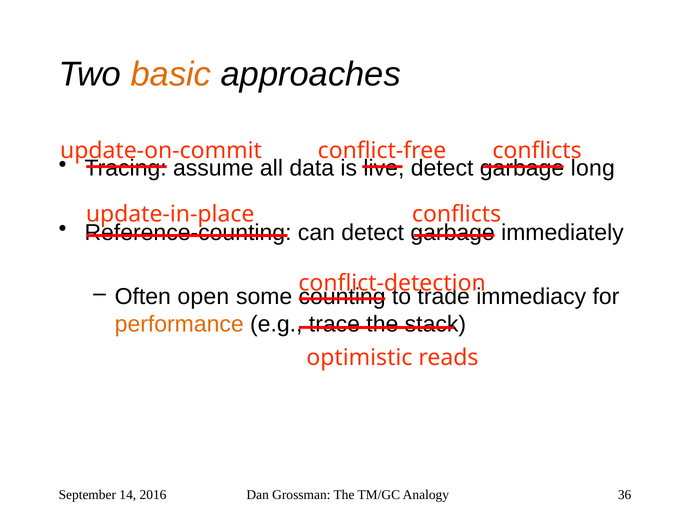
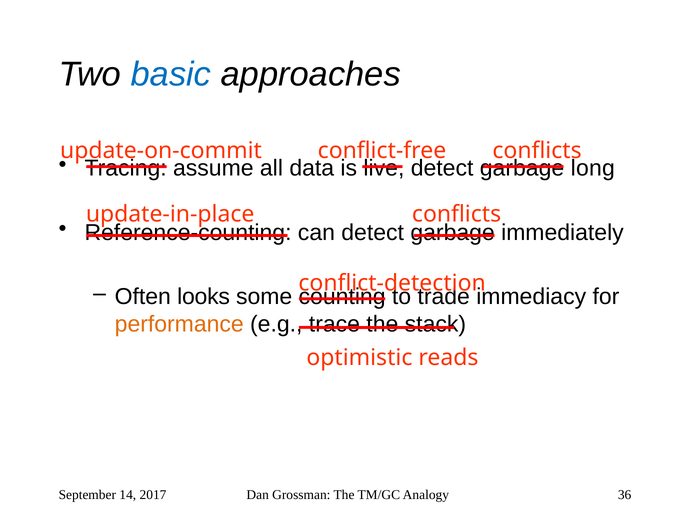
basic colour: orange -> blue
open: open -> looks
2016: 2016 -> 2017
